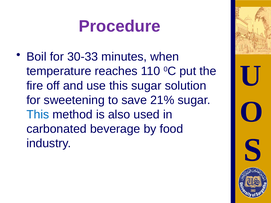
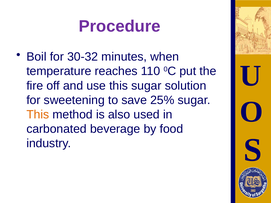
30-33: 30-33 -> 30-32
21%: 21% -> 25%
This at (38, 115) colour: blue -> orange
